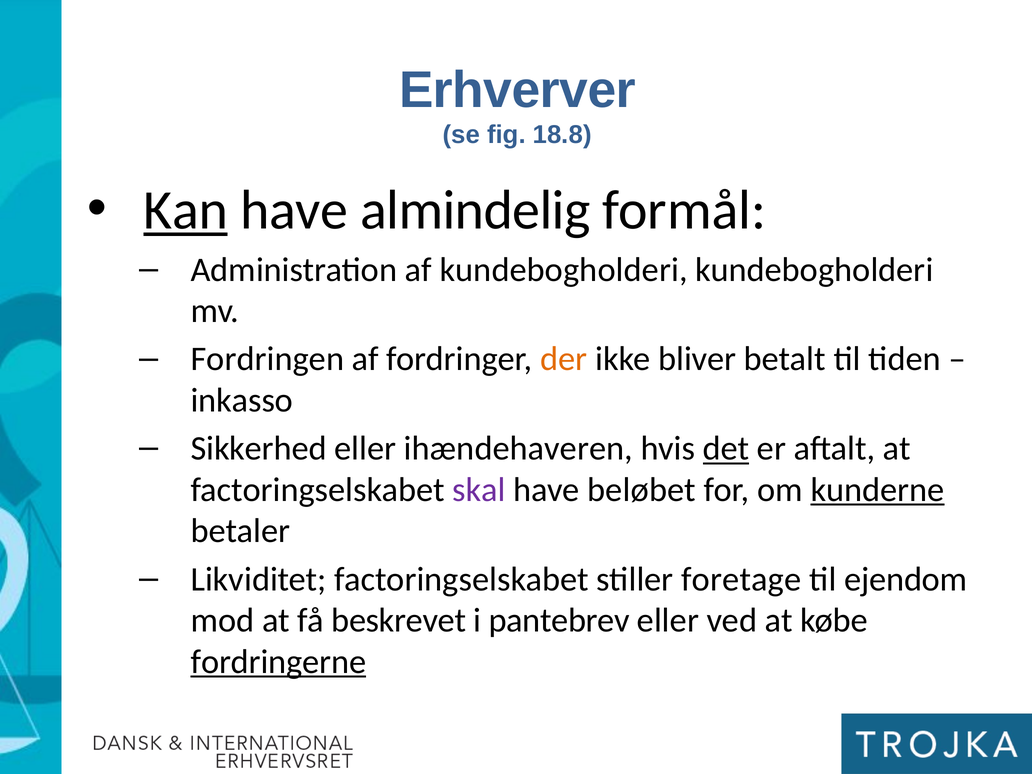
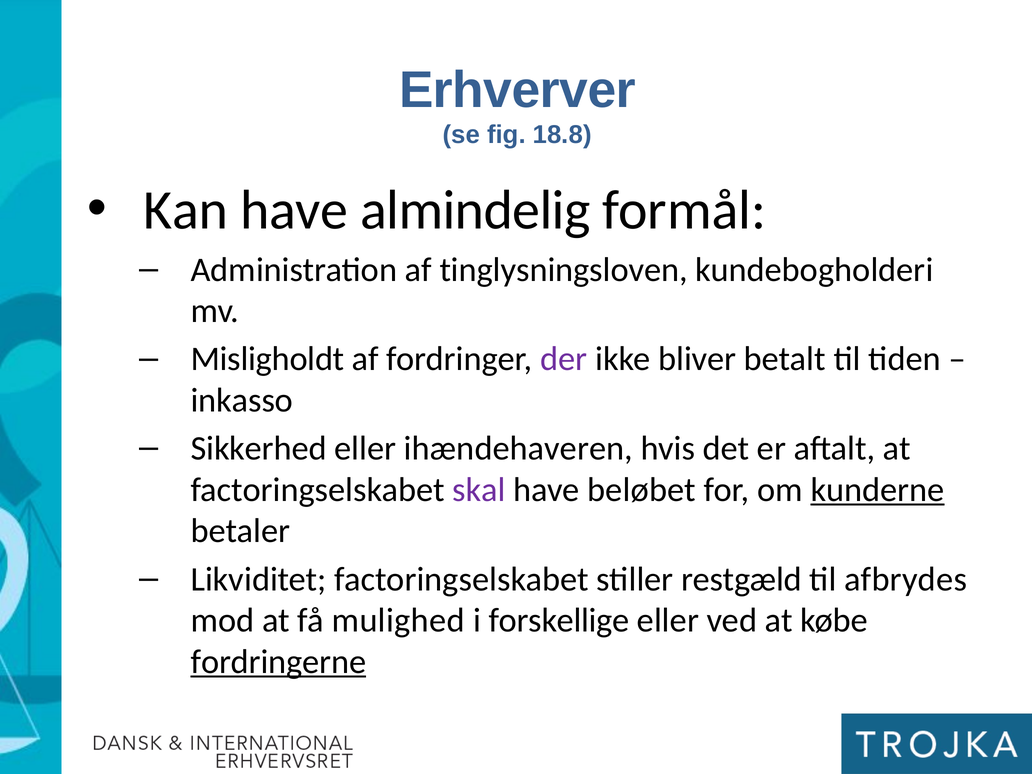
Kan underline: present -> none
af kundebogholderi: kundebogholderi -> tinglysningsloven
Fordringen: Fordringen -> Misligholdt
der colour: orange -> purple
det underline: present -> none
foretage: foretage -> restgæld
ejendom: ejendom -> afbrydes
beskrevet: beskrevet -> mulighed
pantebrev: pantebrev -> forskellige
